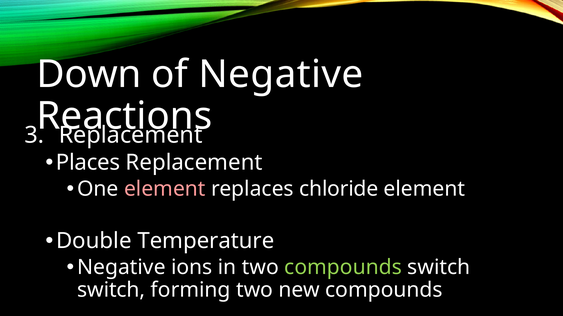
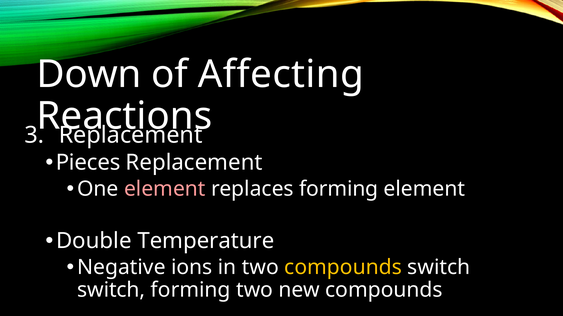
of Negative: Negative -> Affecting
Places: Places -> Pieces
replaces chloride: chloride -> forming
compounds at (343, 268) colour: light green -> yellow
